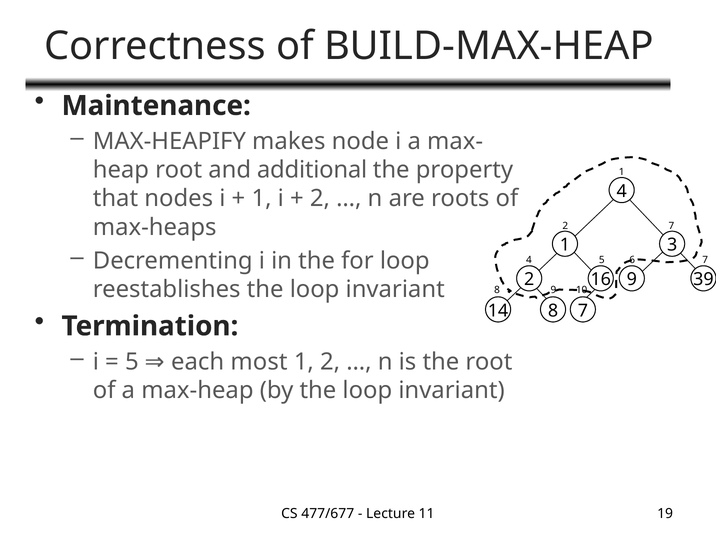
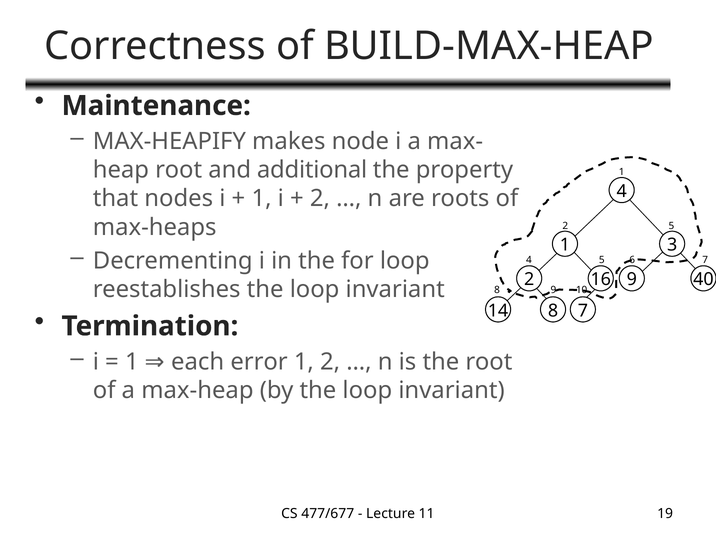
2 7: 7 -> 5
39: 39 -> 40
5 at (132, 362): 5 -> 1
most: most -> error
